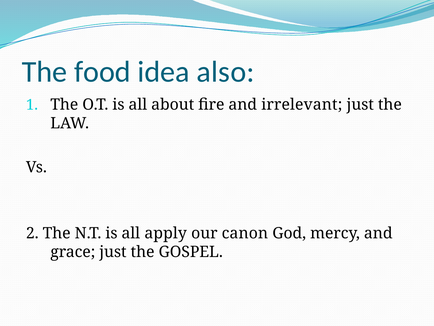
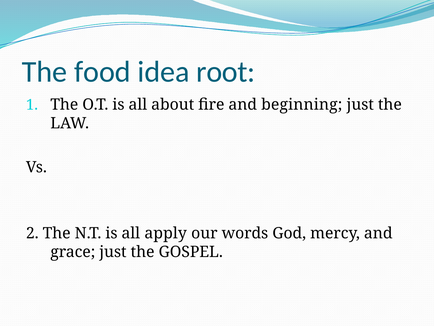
also: also -> root
irrelevant: irrelevant -> beginning
canon: canon -> words
